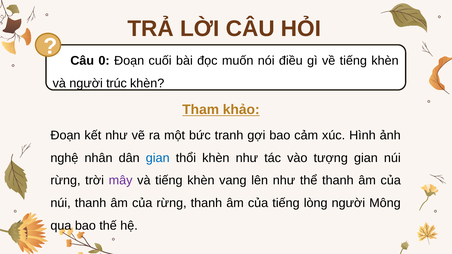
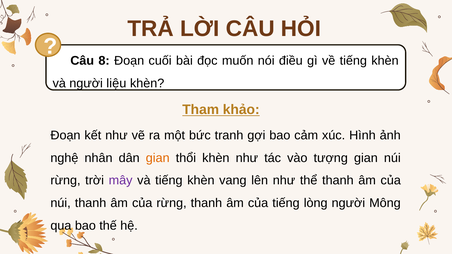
0: 0 -> 8
trúc: trúc -> liệu
gian at (158, 158) colour: blue -> orange
